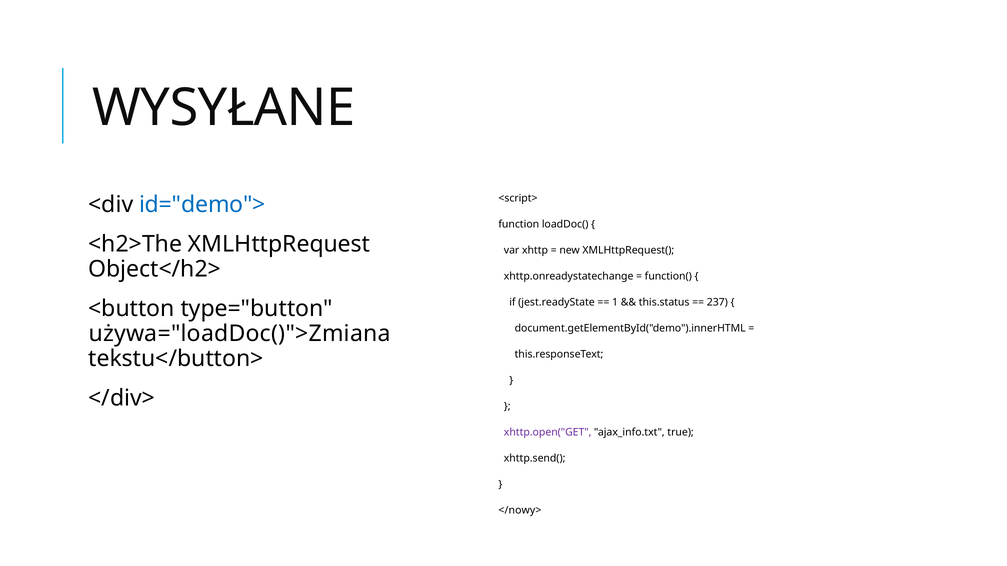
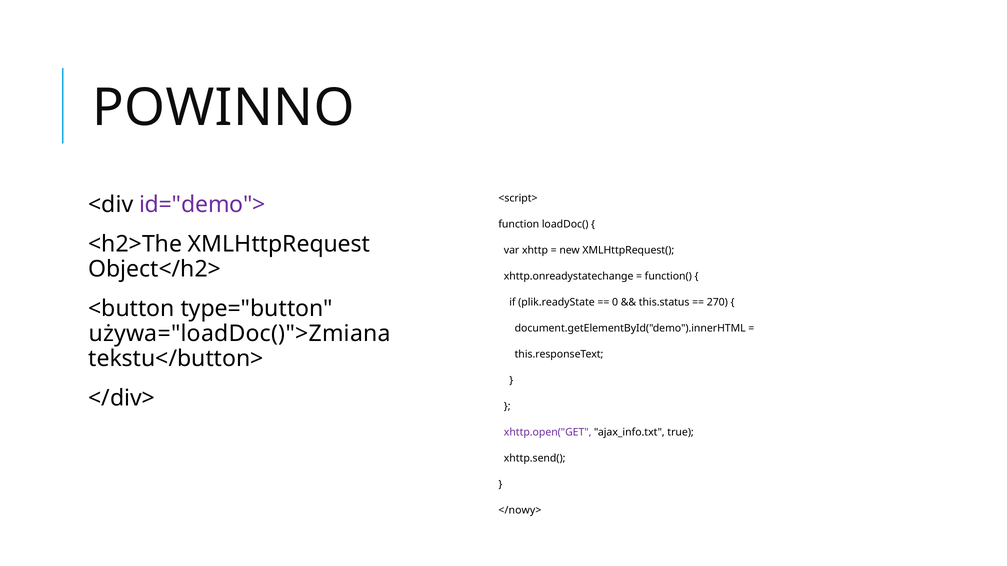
WYSYŁANE: WYSYŁANE -> POWINNO
id="demo"> colour: blue -> purple
jest.readyState: jest.readyState -> plik.readyState
1: 1 -> 0
237: 237 -> 270
